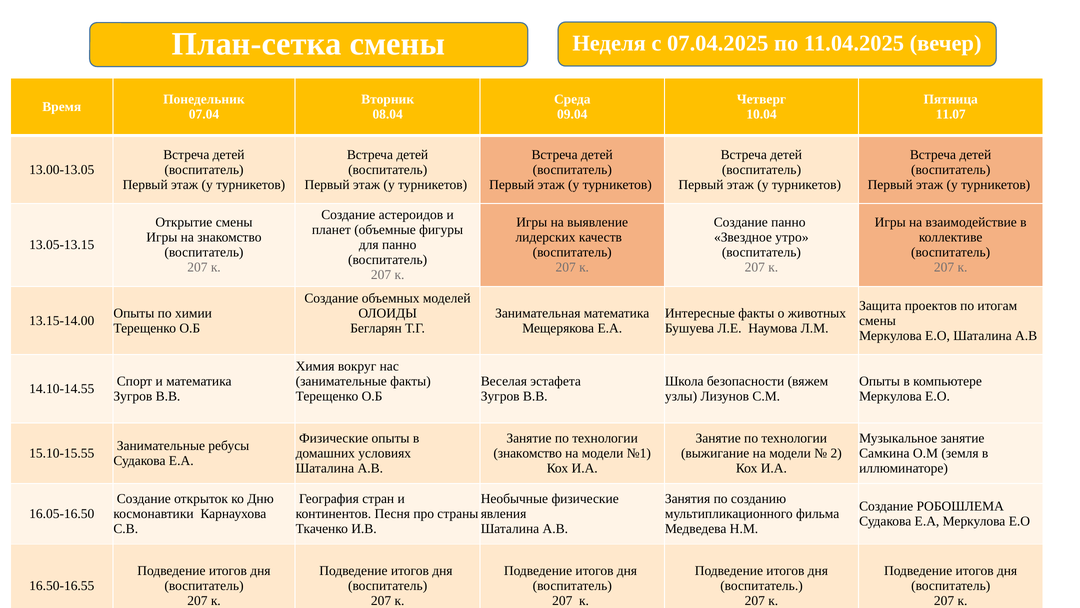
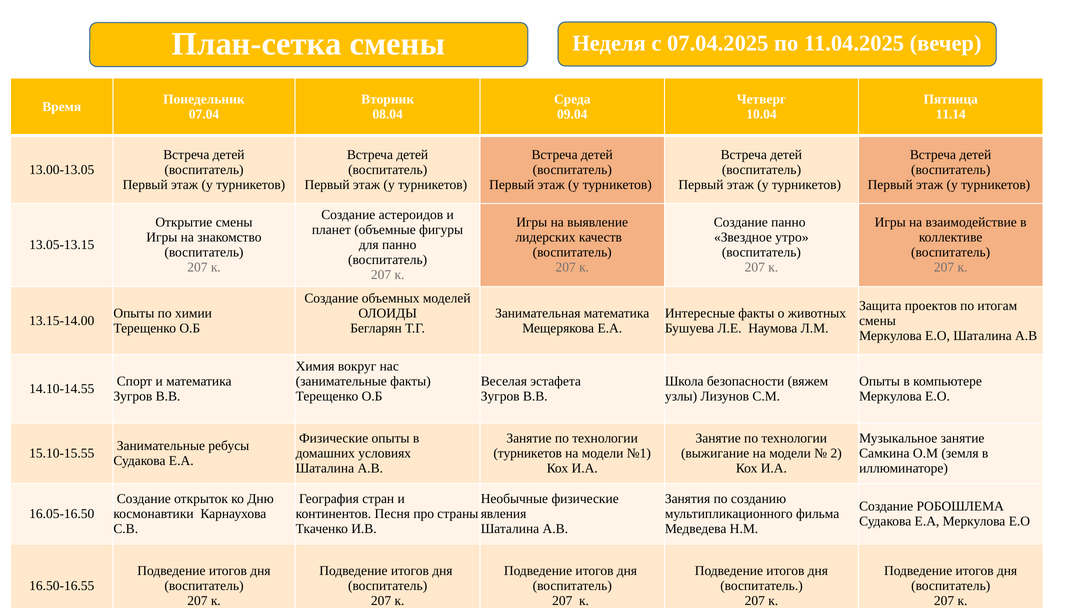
11.07: 11.07 -> 11.14
знакомство at (528, 453): знакомство -> турникетов
